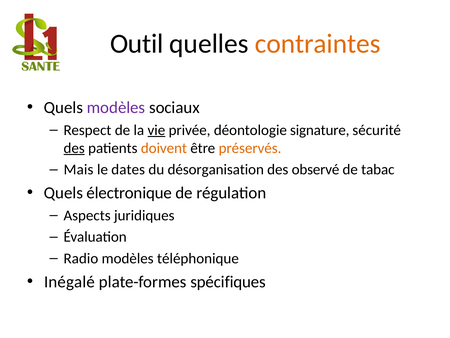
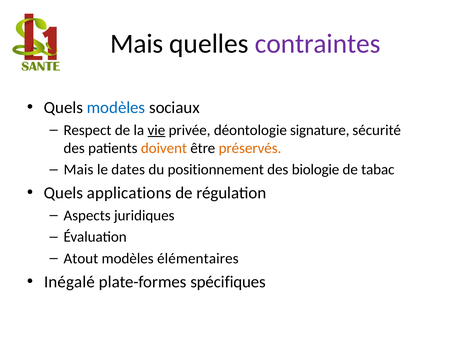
Outil at (137, 44): Outil -> Mais
contraintes colour: orange -> purple
modèles at (116, 107) colour: purple -> blue
des at (74, 148) underline: present -> none
désorganisation: désorganisation -> positionnement
observé: observé -> biologie
électronique: électronique -> applications
Radio: Radio -> Atout
téléphonique: téléphonique -> élémentaires
